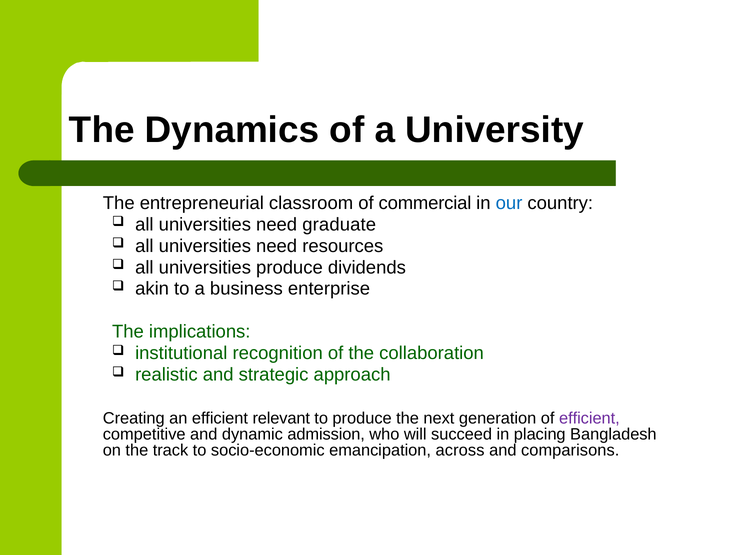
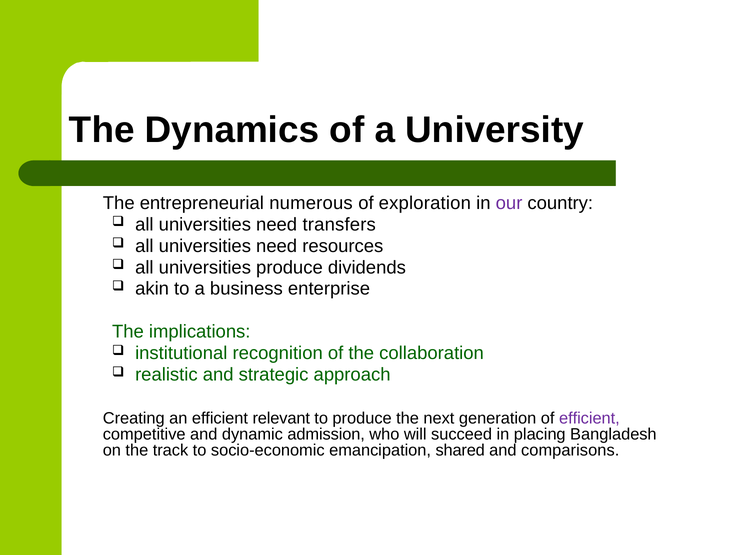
classroom: classroom -> numerous
commercial: commercial -> exploration
our colour: blue -> purple
graduate: graduate -> transfers
across: across -> shared
